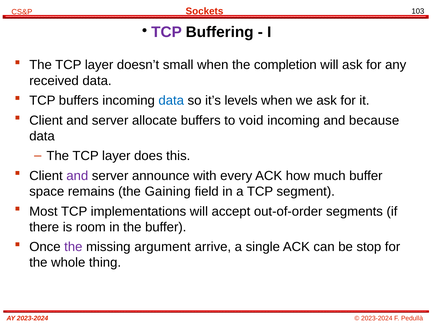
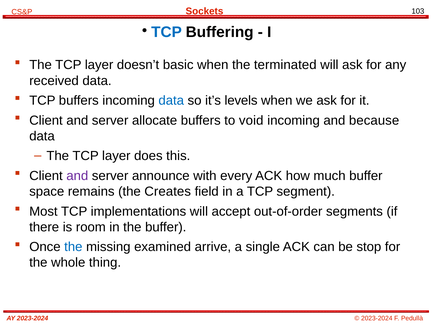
TCP at (167, 32) colour: purple -> blue
small: small -> basic
completion: completion -> terminated
Gaining: Gaining -> Creates
the at (73, 247) colour: purple -> blue
argument: argument -> examined
